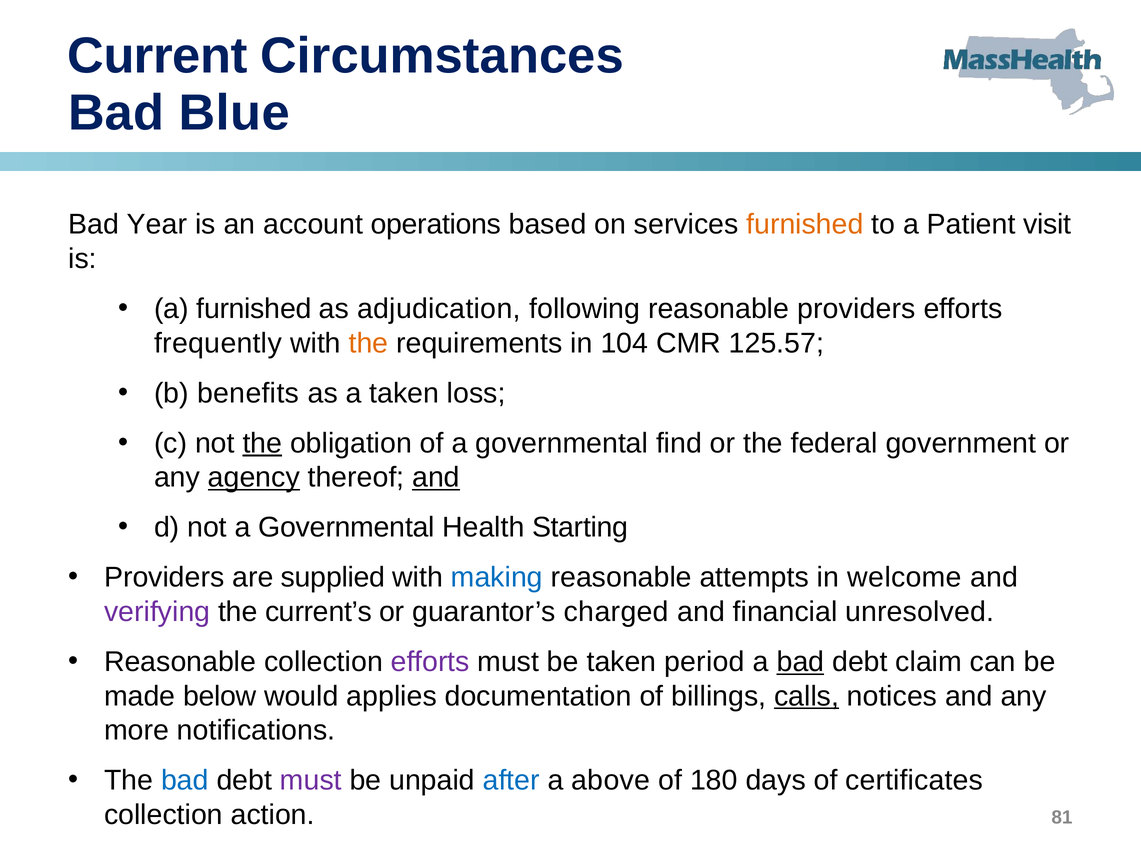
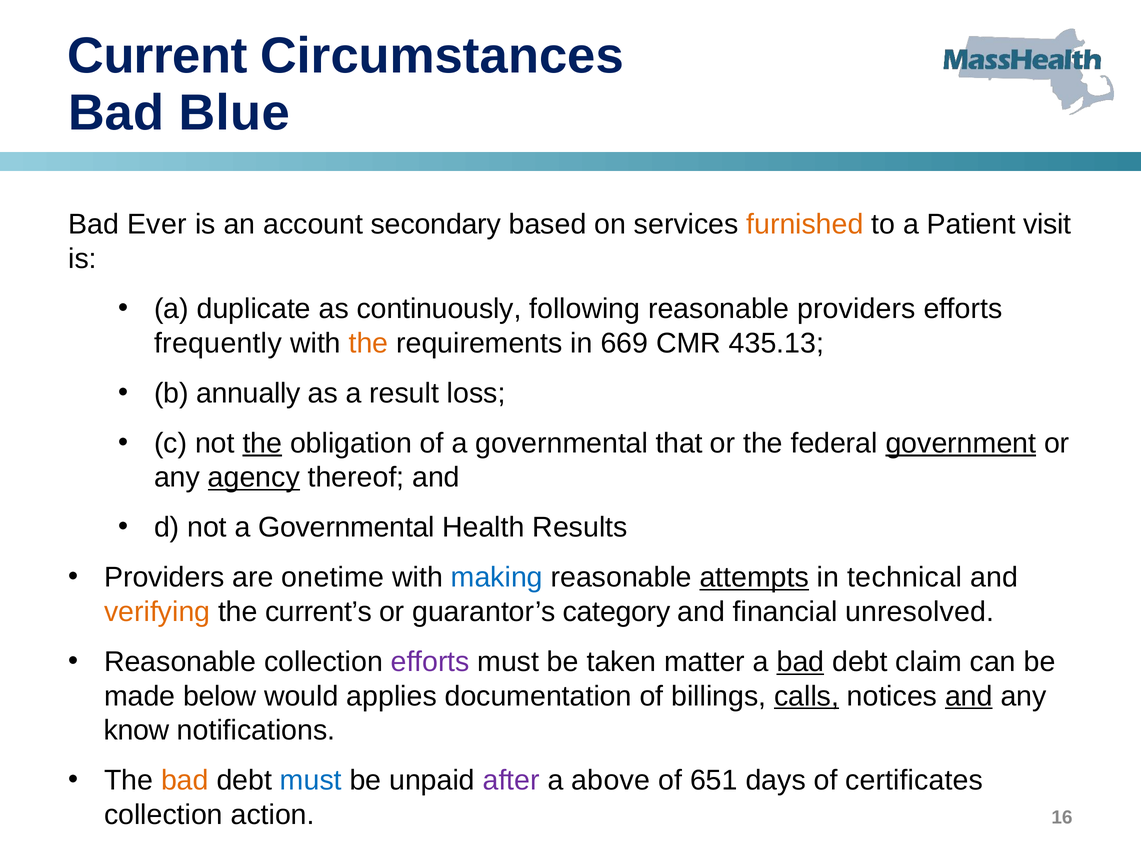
Year: Year -> Ever
operations: operations -> secondary
a furnished: furnished -> duplicate
adjudication: adjudication -> continuously
104: 104 -> 669
125.57: 125.57 -> 435.13
benefits: benefits -> annually
a taken: taken -> result
find: find -> that
government underline: none -> present
and at (436, 477) underline: present -> none
Starting: Starting -> Results
supplied: supplied -> onetime
attempts underline: none -> present
welcome: welcome -> technical
verifying colour: purple -> orange
charged: charged -> category
period: period -> matter
and at (969, 696) underline: none -> present
more: more -> know
bad at (185, 780) colour: blue -> orange
must at (311, 780) colour: purple -> blue
after colour: blue -> purple
180: 180 -> 651
81: 81 -> 16
